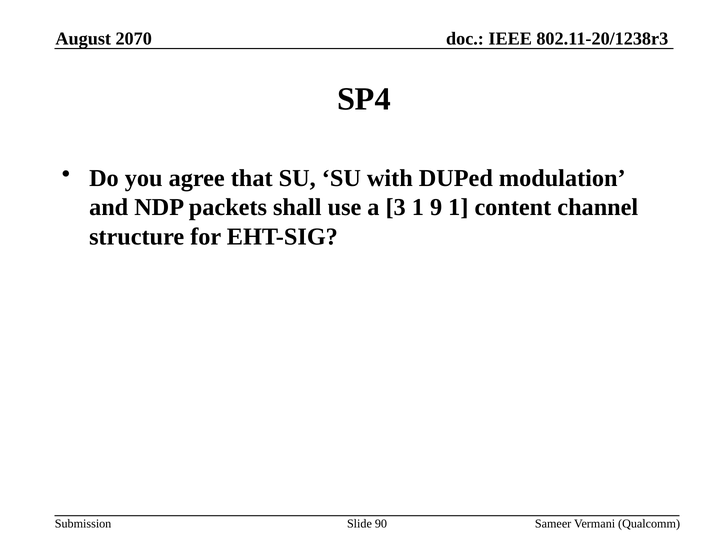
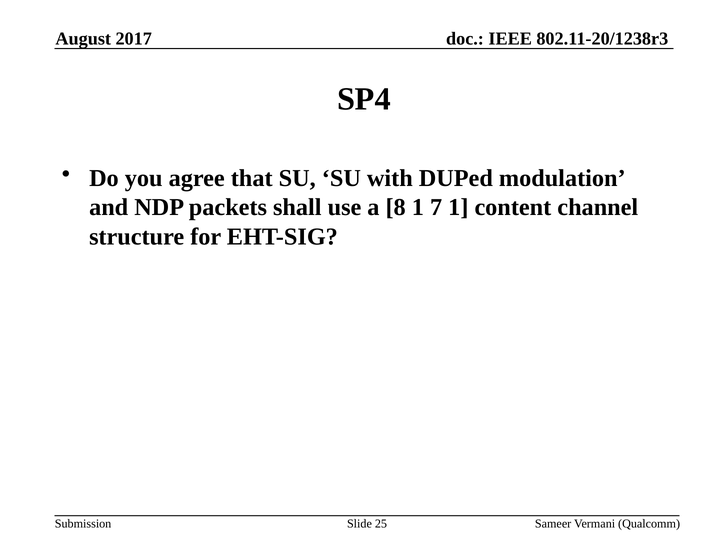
2070: 2070 -> 2017
3: 3 -> 8
9: 9 -> 7
90: 90 -> 25
